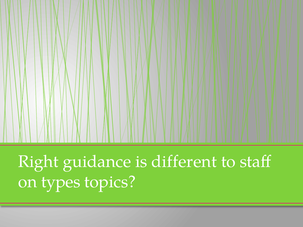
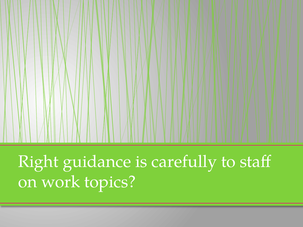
different: different -> carefully
types: types -> work
